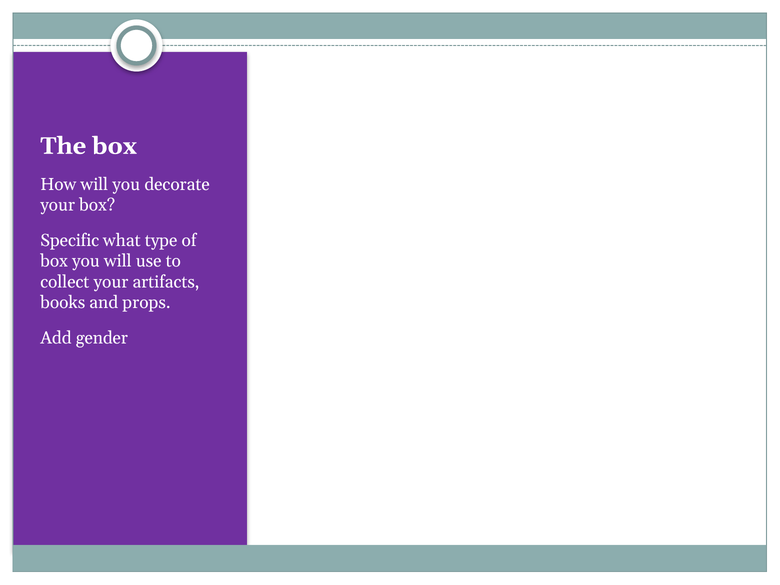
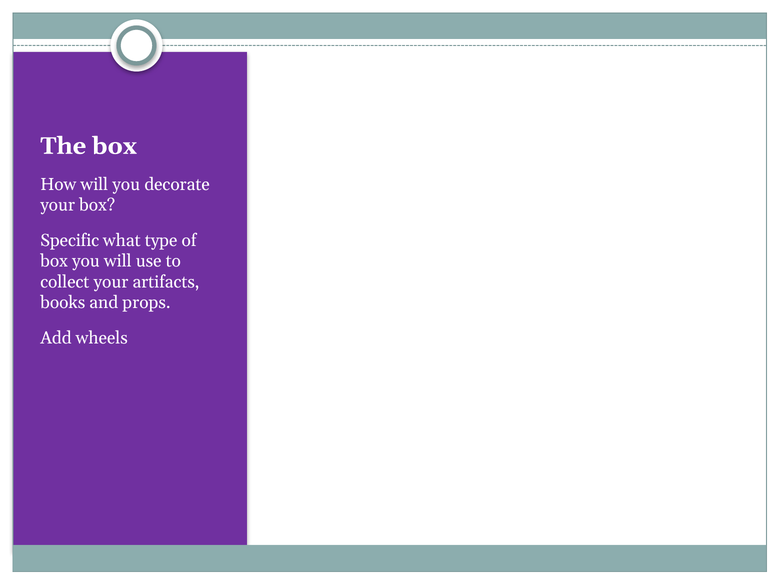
gender: gender -> wheels
